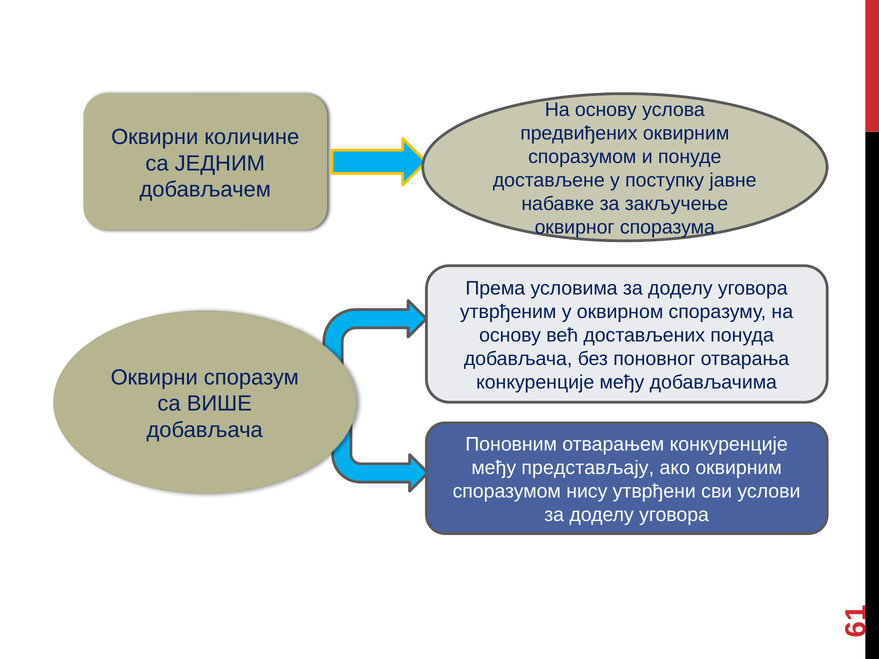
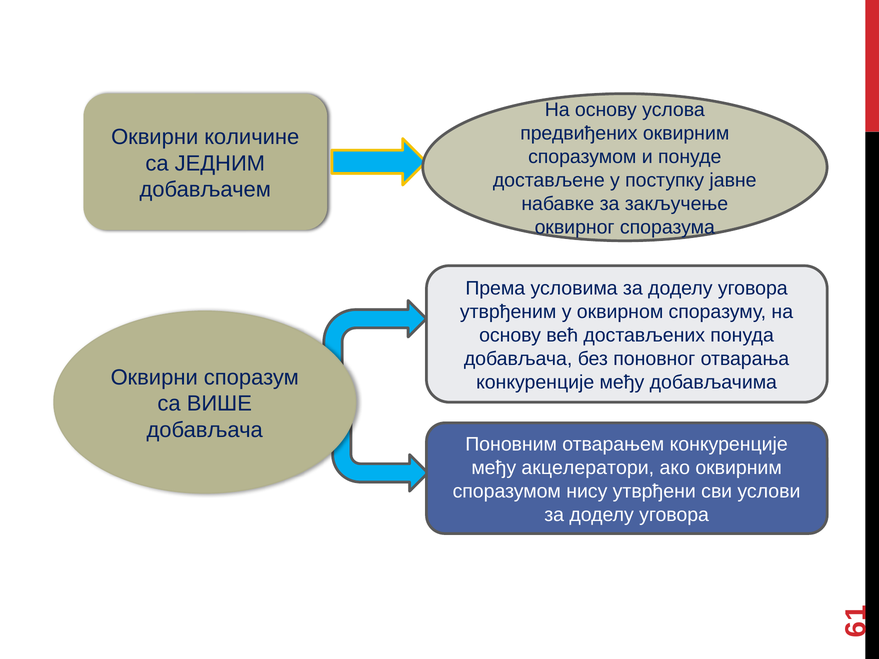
представљају: представљају -> акцелератори
